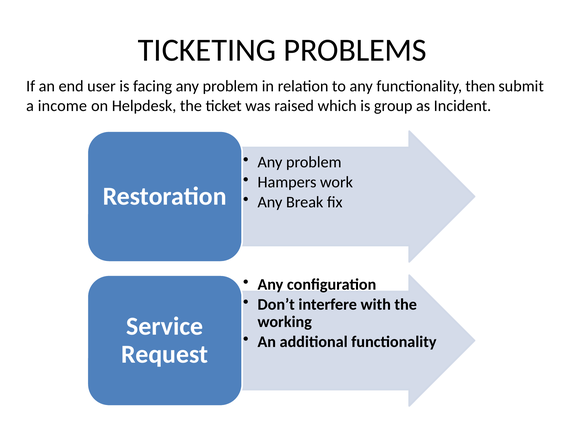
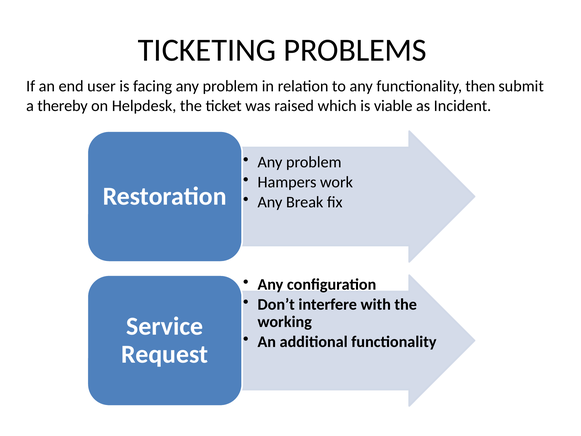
income: income -> thereby
group: group -> viable
